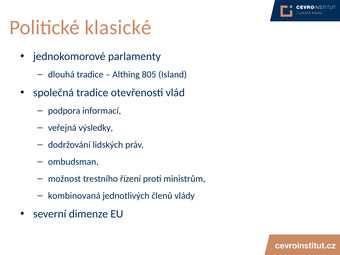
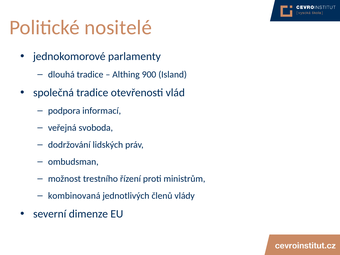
klasické: klasické -> nositelé
805: 805 -> 900
výsledky: výsledky -> svoboda
